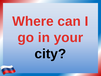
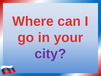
city colour: black -> purple
